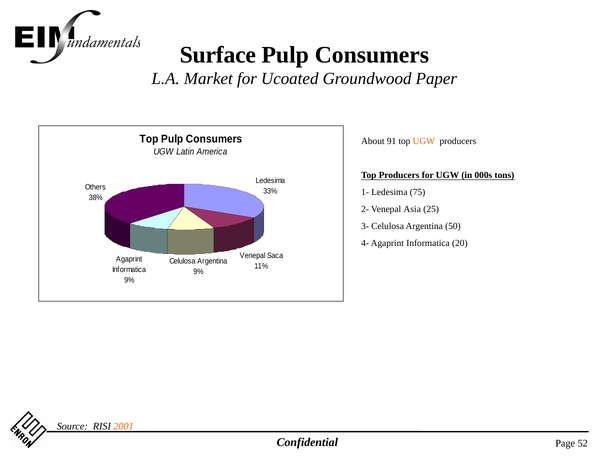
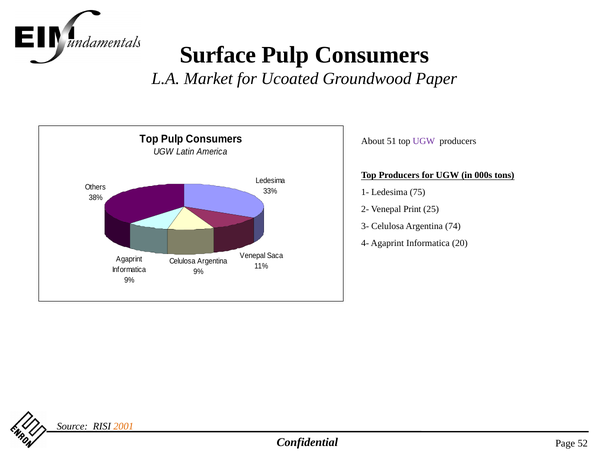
91: 91 -> 51
UGW at (424, 141) colour: orange -> purple
Asia: Asia -> Print
50: 50 -> 74
